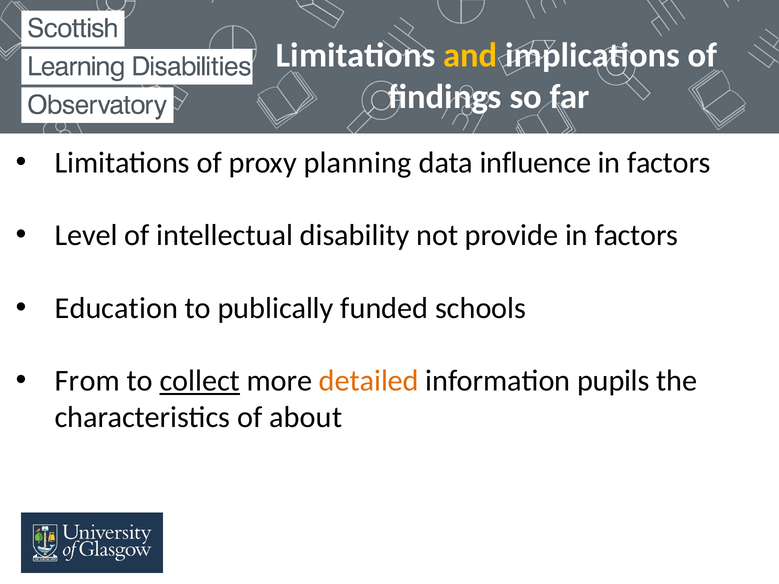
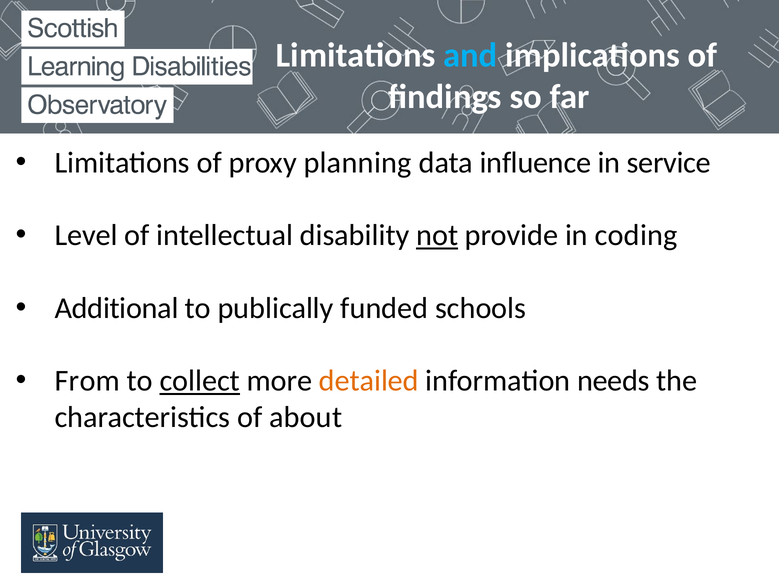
and colour: yellow -> light blue
factors at (669, 163): factors -> service
not underline: none -> present
provide in factors: factors -> coding
Education: Education -> Additional
information pupils: pupils -> needs
